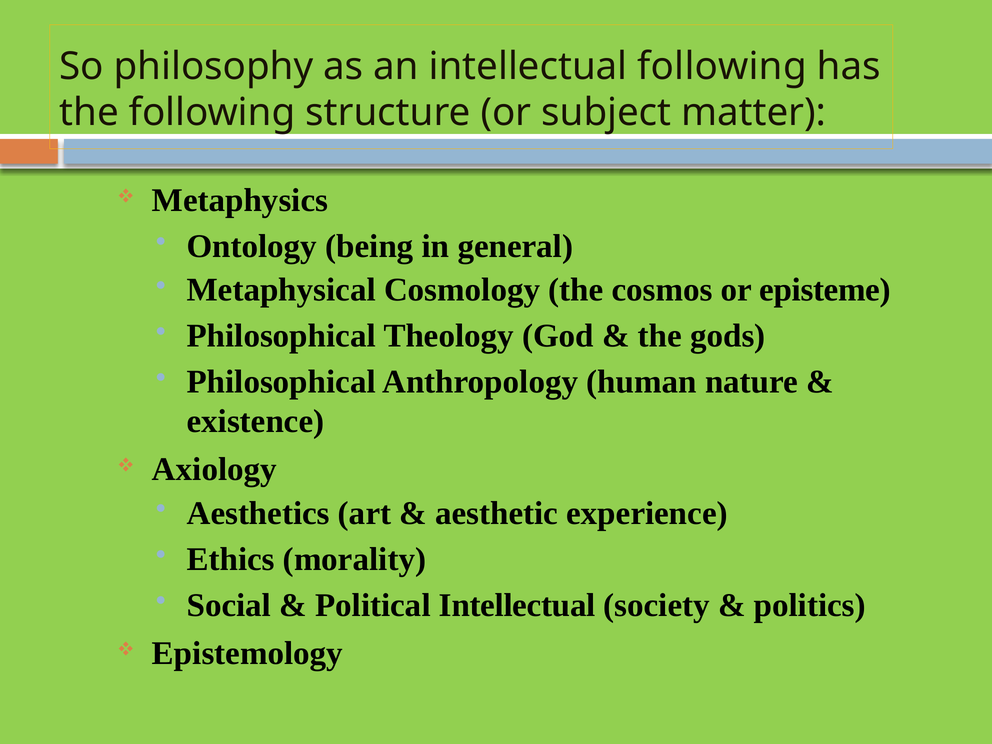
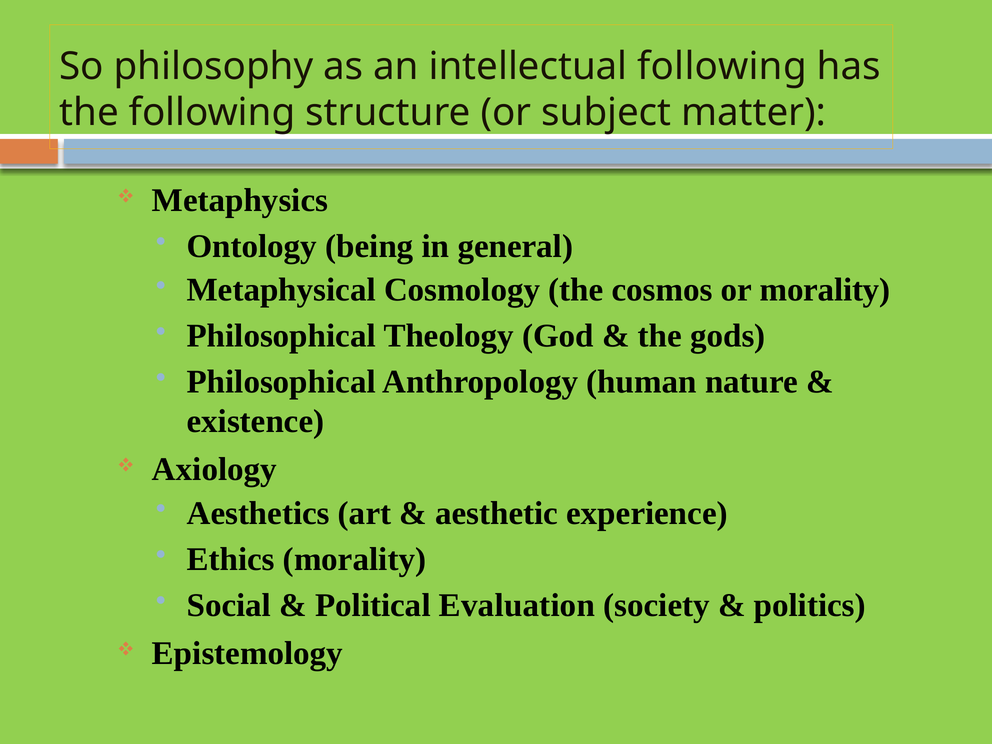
or episteme: episteme -> morality
Political Intellectual: Intellectual -> Evaluation
